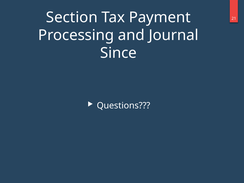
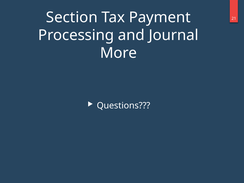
Since: Since -> More
